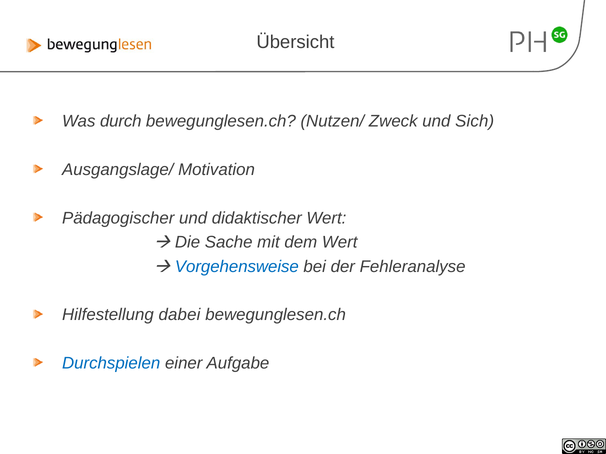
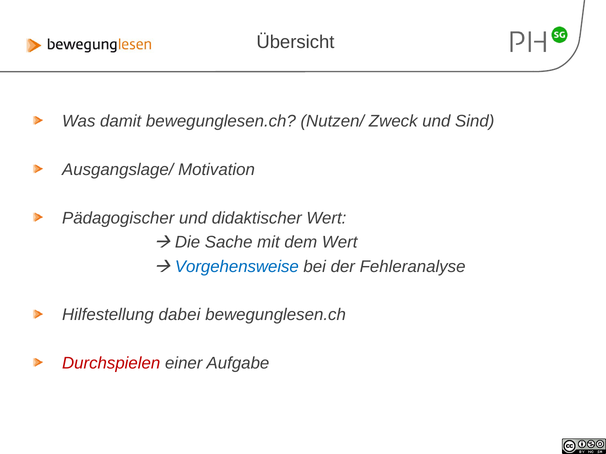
durch: durch -> damit
Sich: Sich -> Sind
Durchspielen colour: blue -> red
